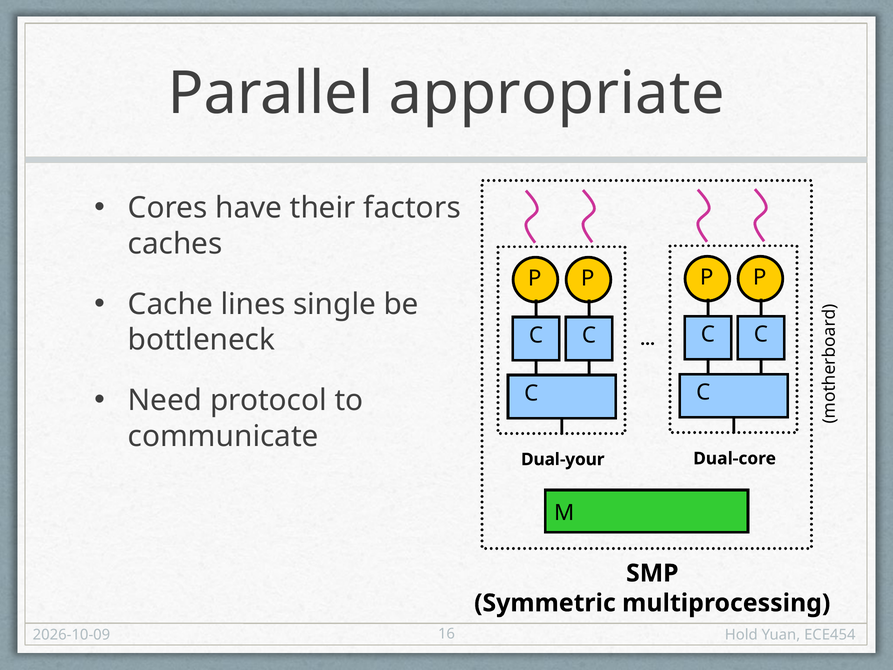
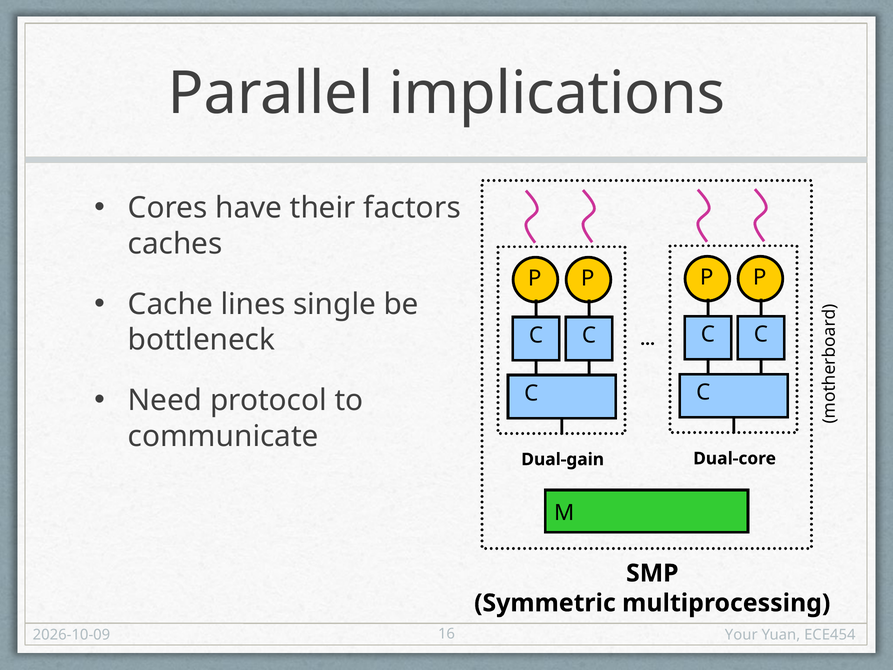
appropriate: appropriate -> implications
Dual-your: Dual-your -> Dual-gain
Hold: Hold -> Your
